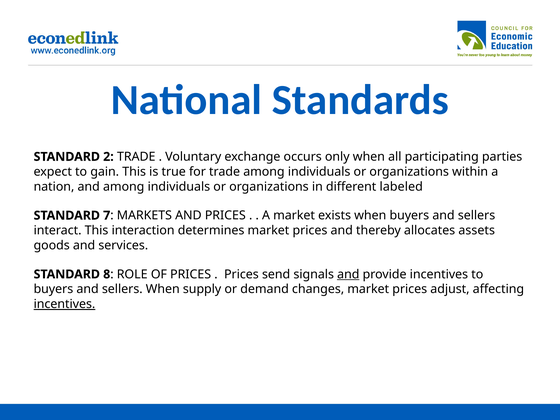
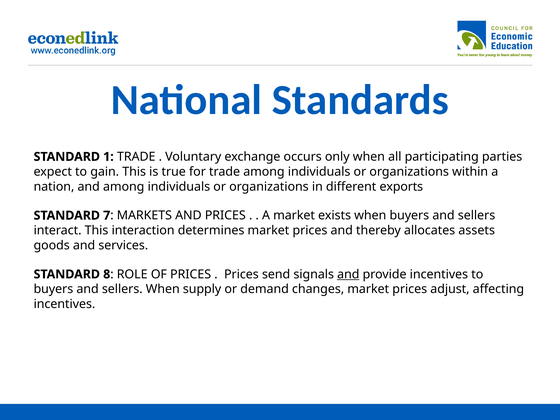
2: 2 -> 1
labeled: labeled -> exports
incentives at (64, 304) underline: present -> none
